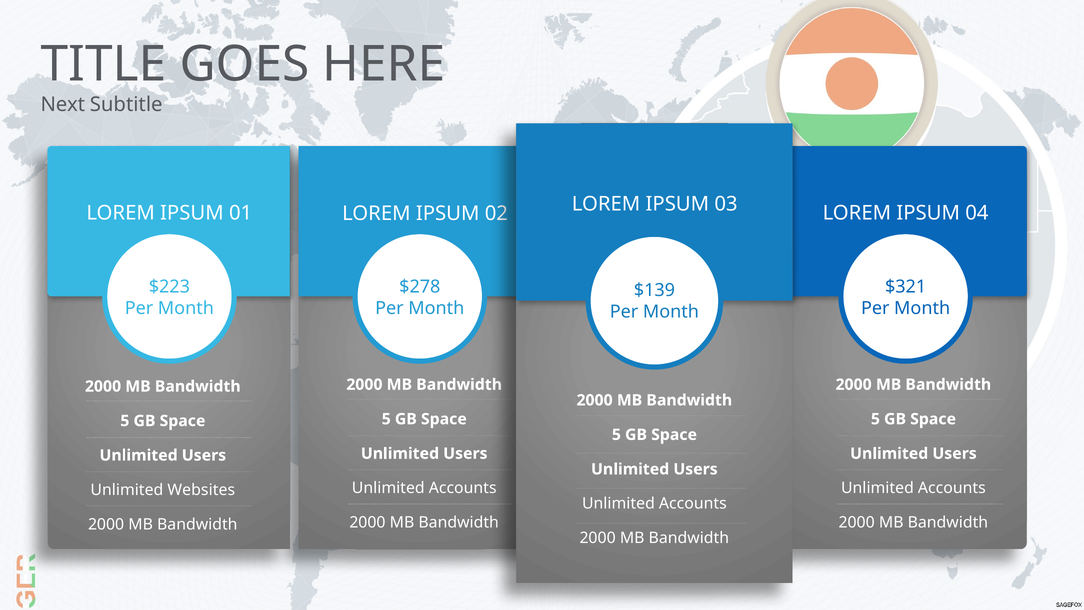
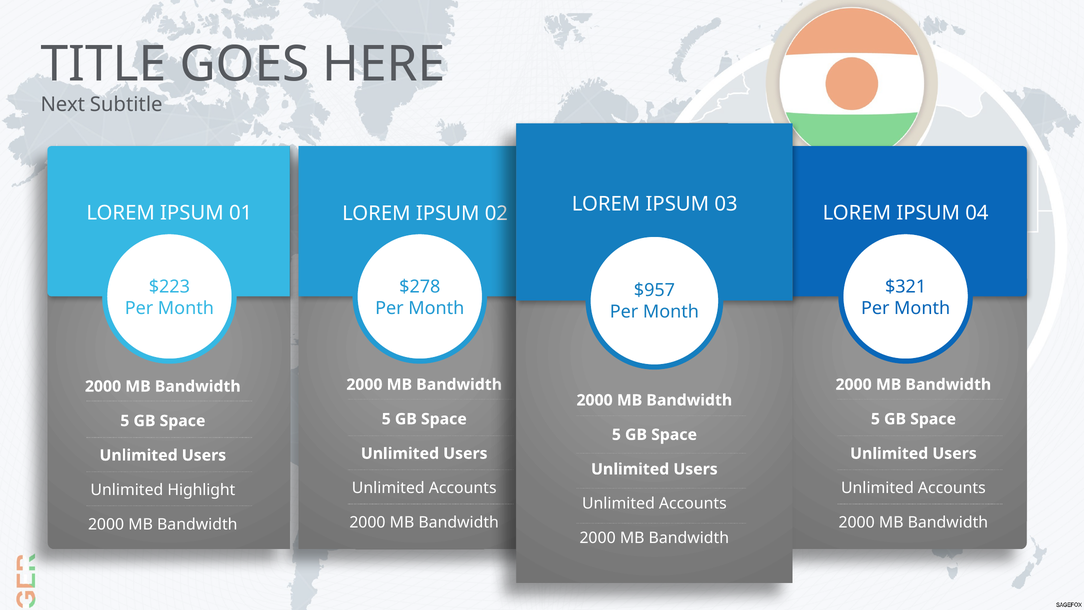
$139: $139 -> $957
Websites: Websites -> Highlight
